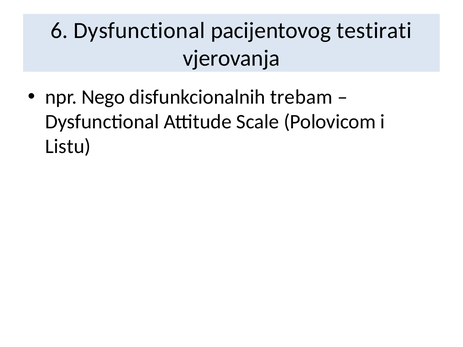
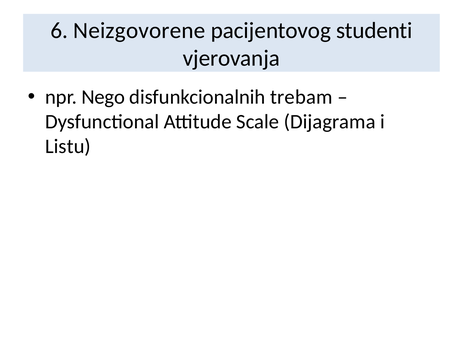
6 Dysfunctional: Dysfunctional -> Neizgovorene
testirati: testirati -> studenti
Polovicom: Polovicom -> Dijagrama
